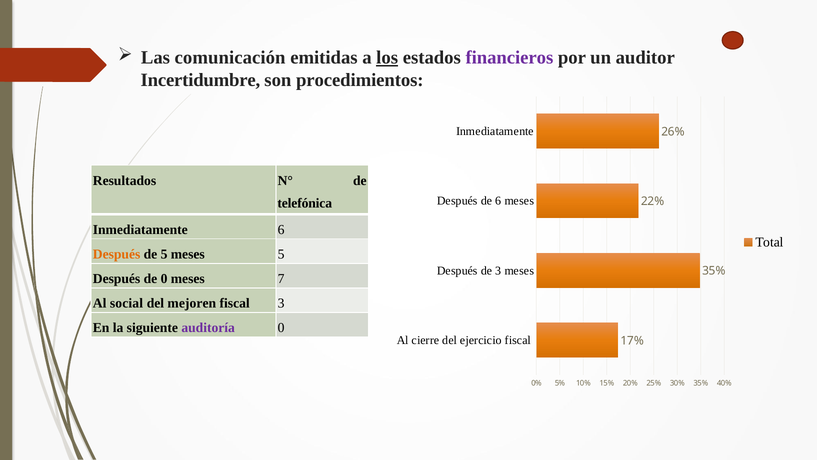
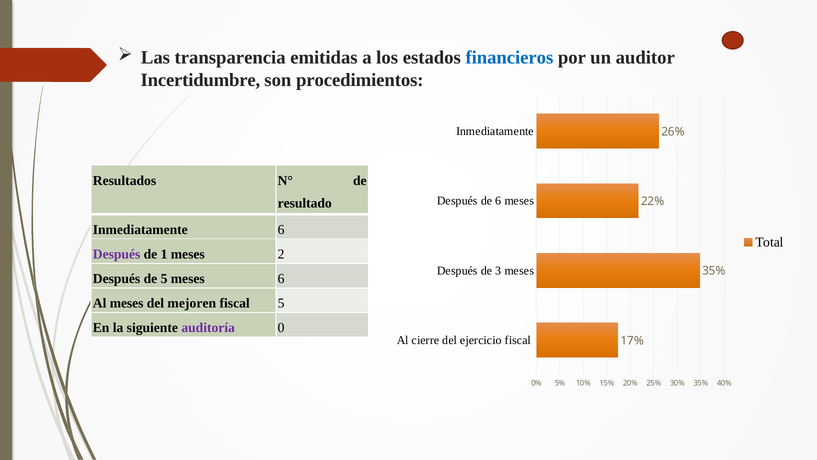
comunicación: comunicación -> transparencia
los underline: present -> none
financieros colour: purple -> blue
telefónica: telefónica -> resultado
Después at (117, 254) colour: orange -> purple
de 5: 5 -> 1
meses 5: 5 -> 2
de 0: 0 -> 5
meses 7: 7 -> 6
Al social: social -> meses
fiscal 3: 3 -> 5
